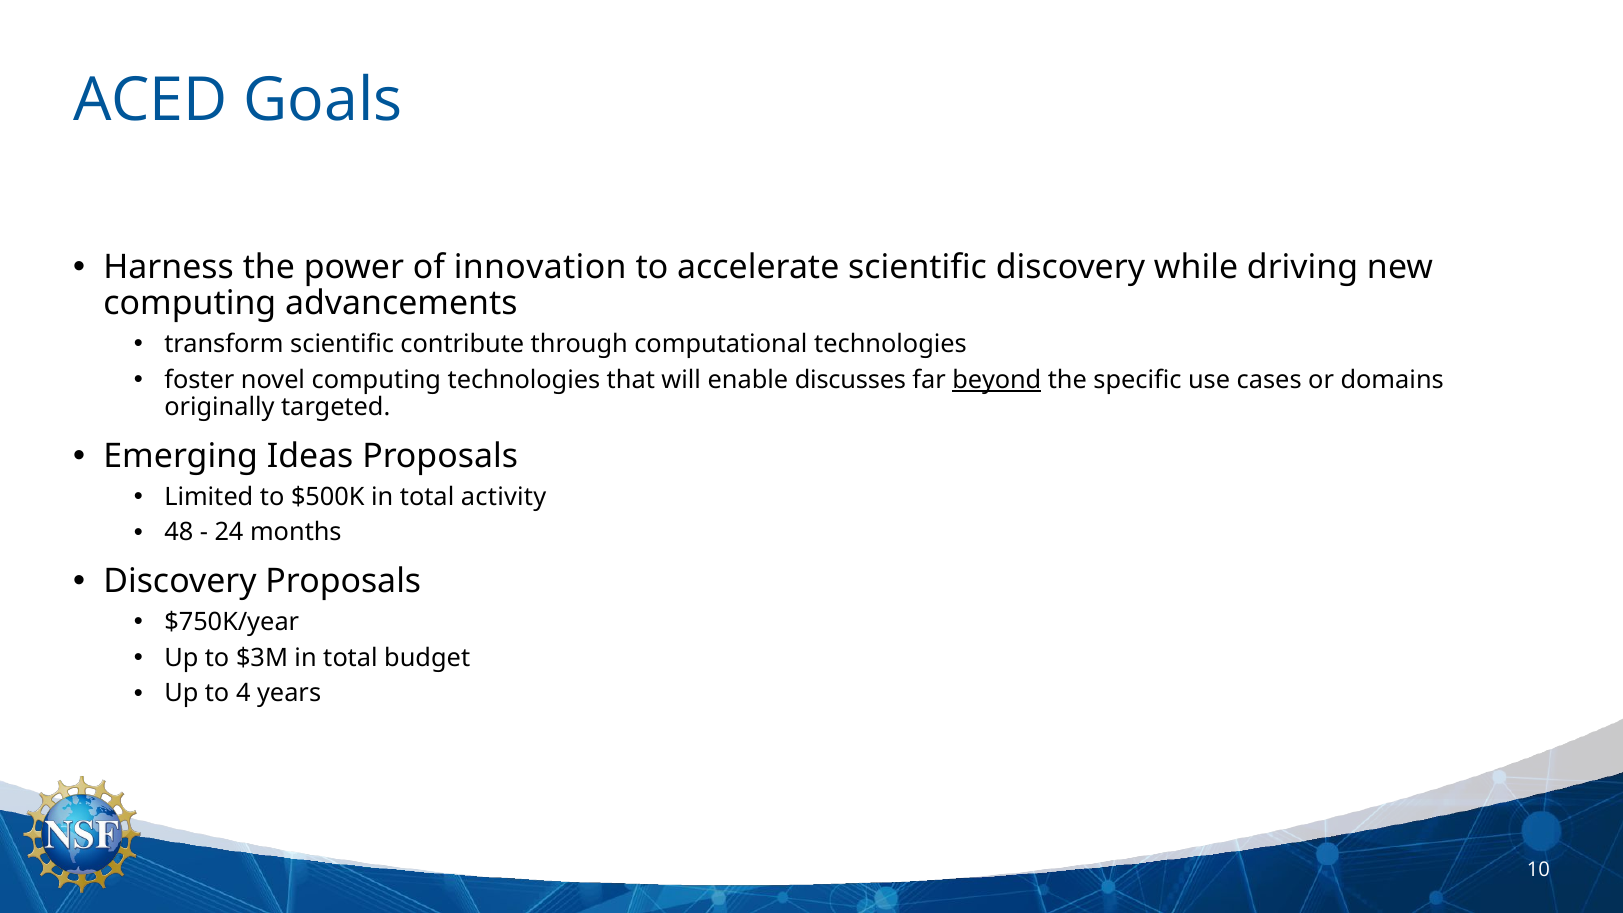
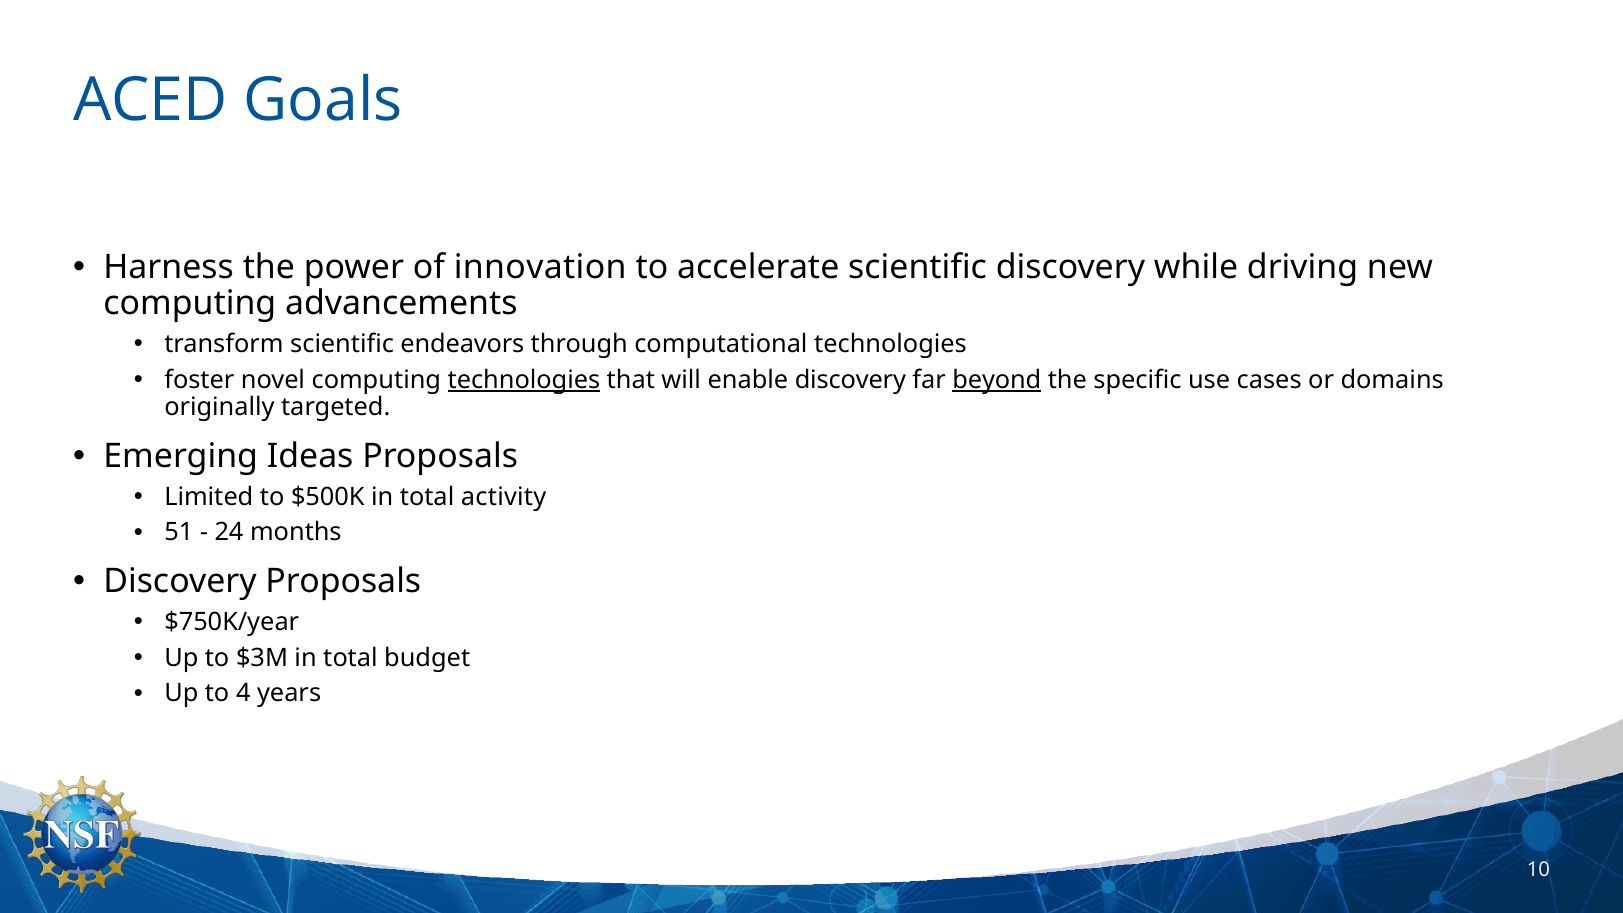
contribute: contribute -> endeavors
technologies at (524, 380) underline: none -> present
enable discusses: discusses -> discovery
48: 48 -> 51
